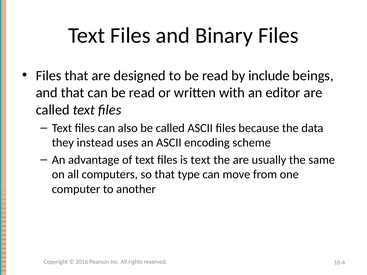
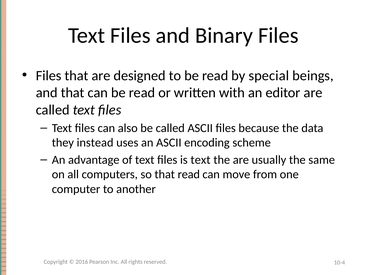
include: include -> special
that type: type -> read
